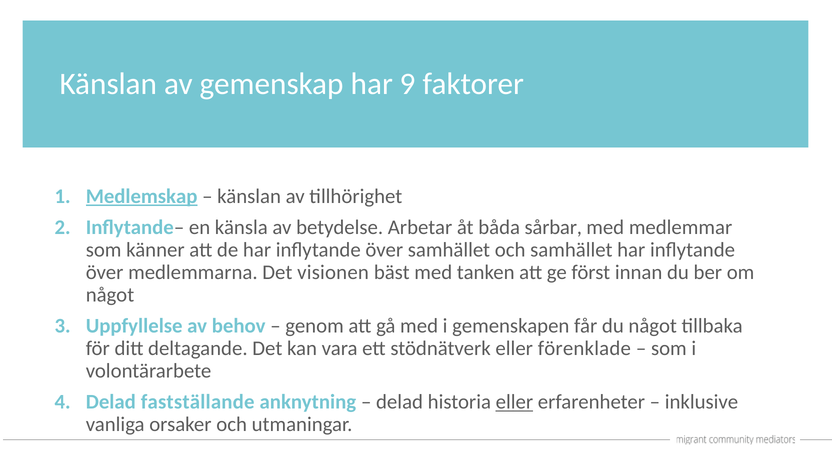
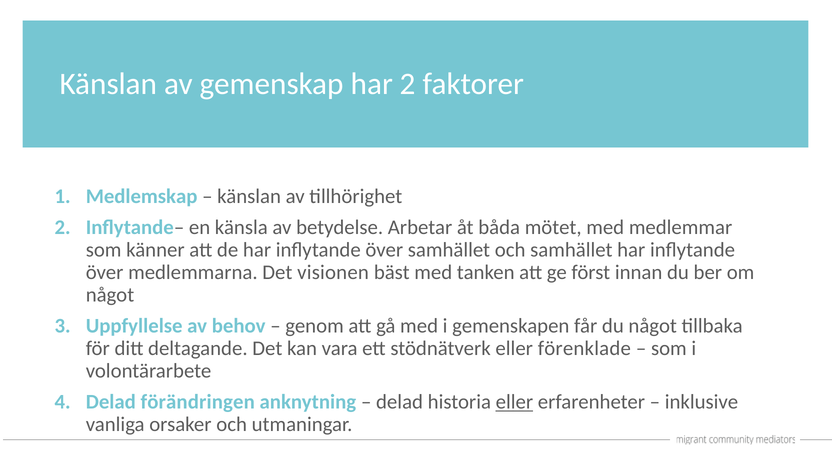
har 9: 9 -> 2
Medlemskap underline: present -> none
sårbar: sårbar -> mötet
fastställande: fastställande -> förändringen
